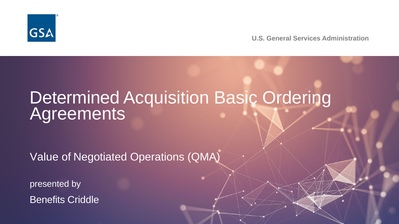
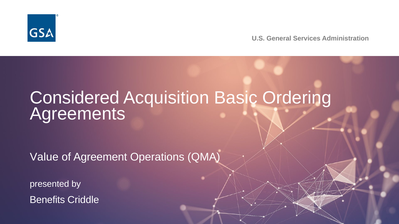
Determined: Determined -> Considered
Negotiated: Negotiated -> Agreement
